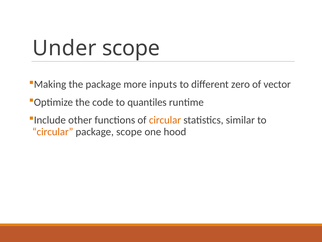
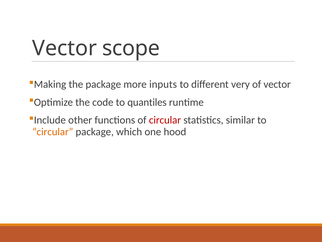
Under at (64, 48): Under -> Vector
zero: zero -> very
circular at (165, 120) colour: orange -> red
package scope: scope -> which
